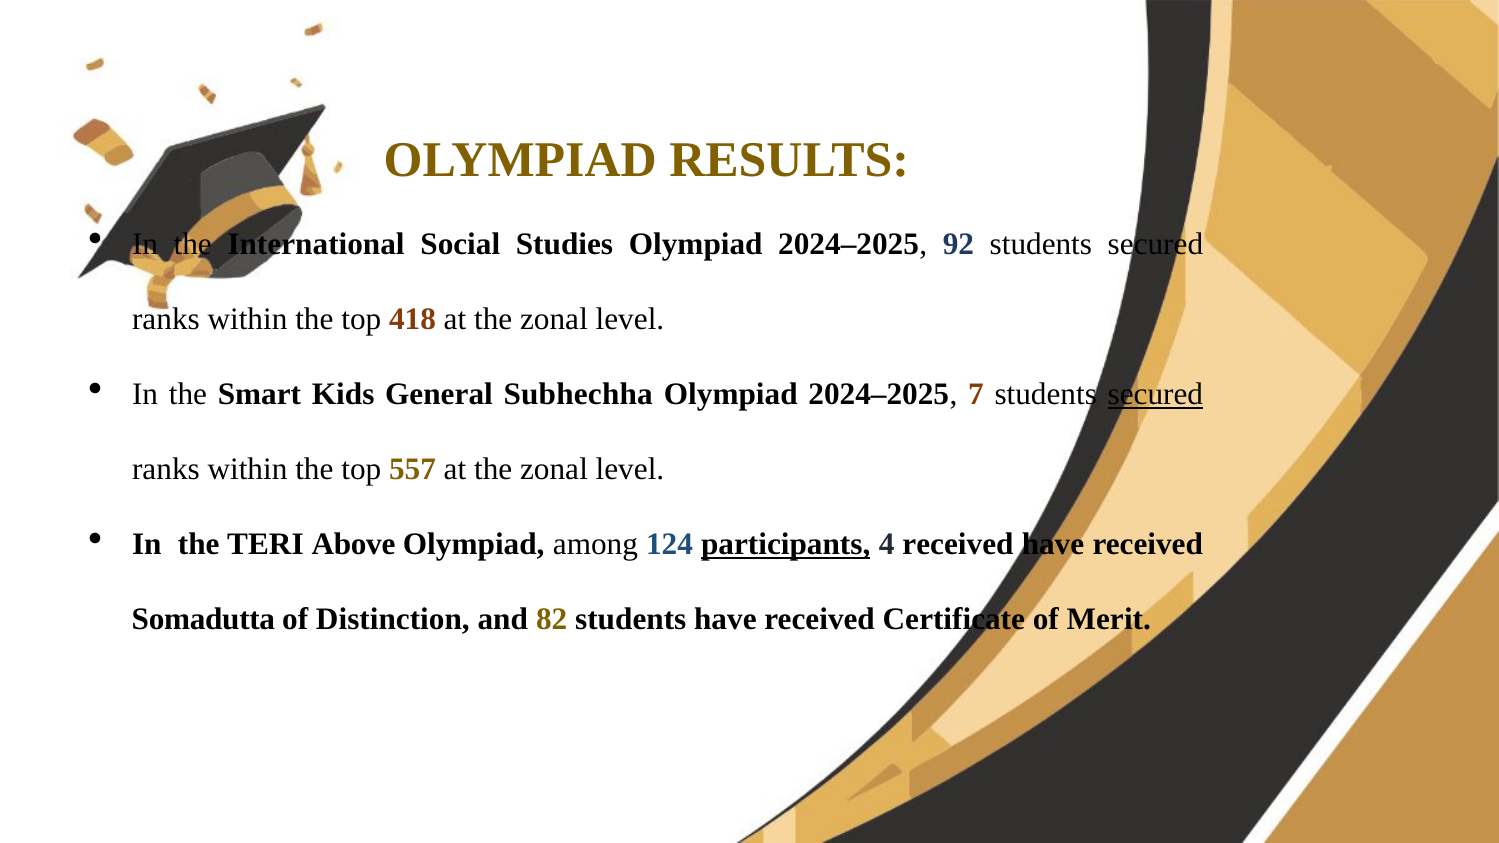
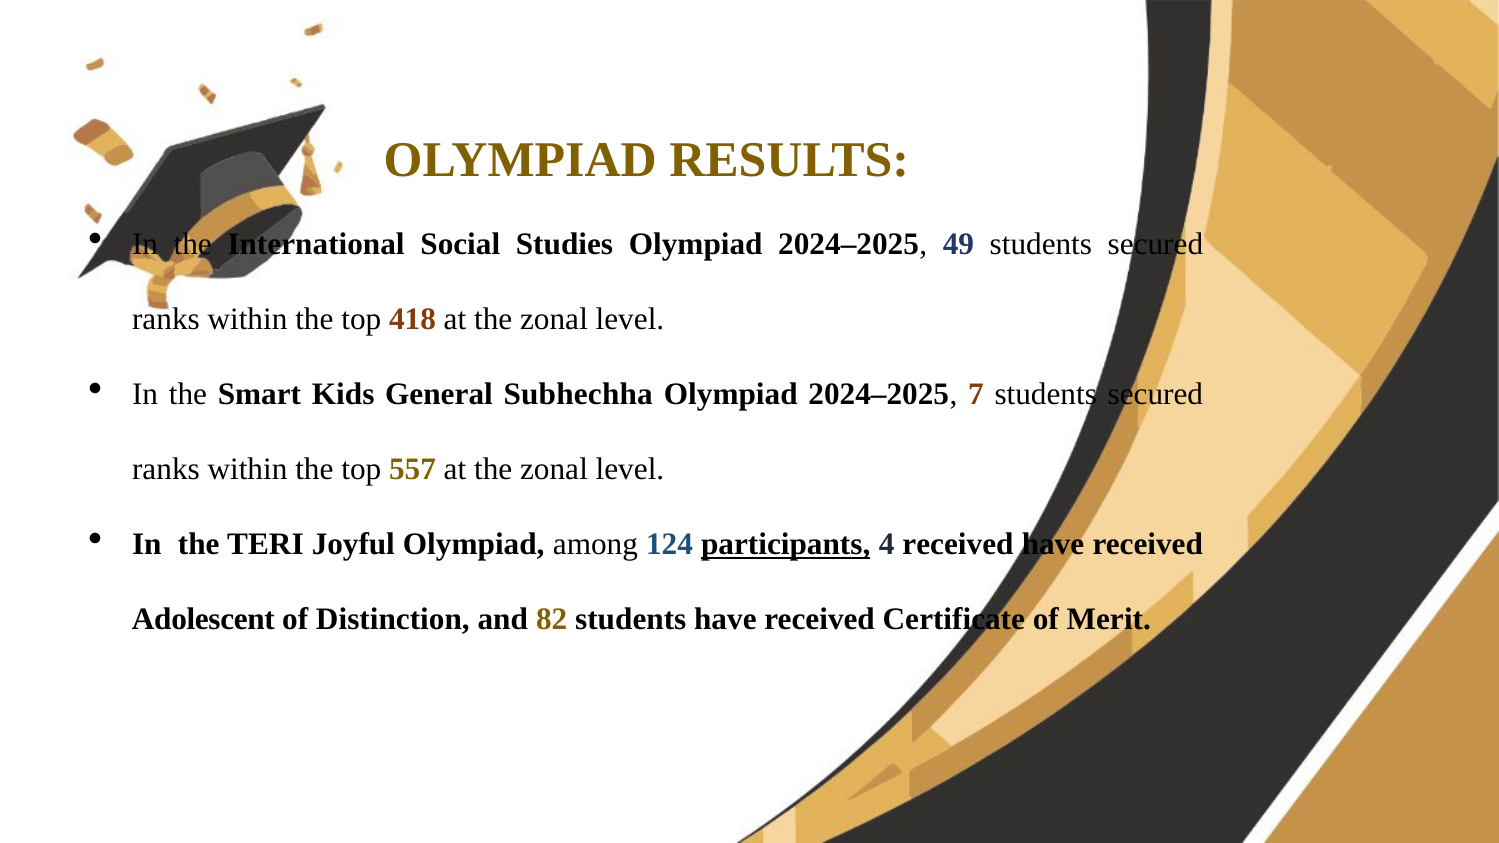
92: 92 -> 49
secured at (1155, 395) underline: present -> none
Above: Above -> Joyful
Somadutta: Somadutta -> Adolescent
